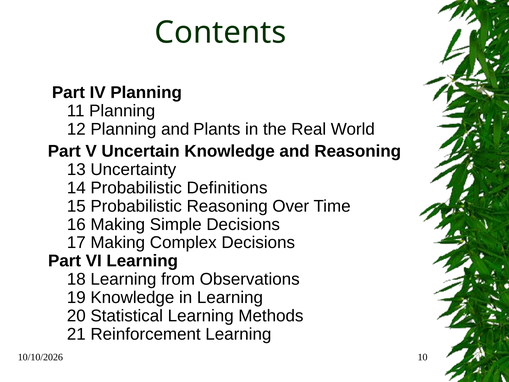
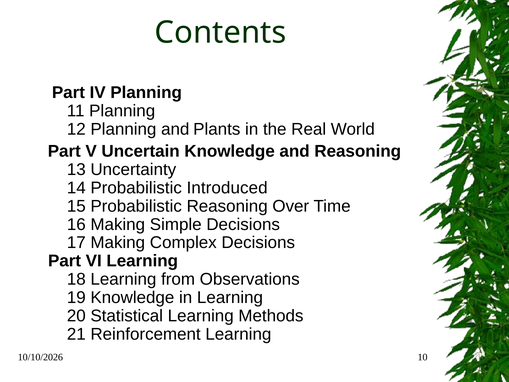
Definitions: Definitions -> Introduced
